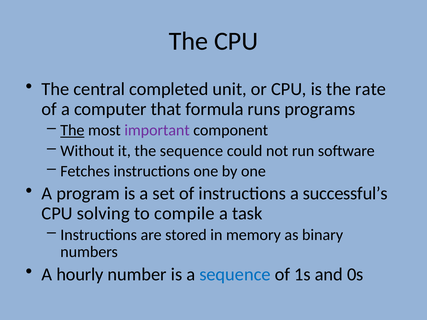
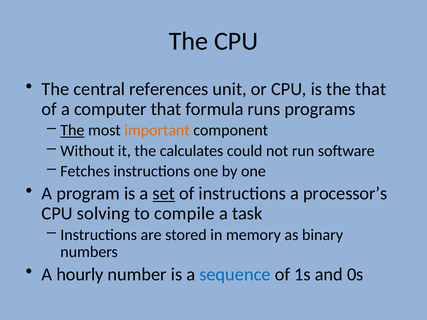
completed: completed -> references
the rate: rate -> that
important colour: purple -> orange
the sequence: sequence -> calculates
set underline: none -> present
successful’s: successful’s -> processor’s
